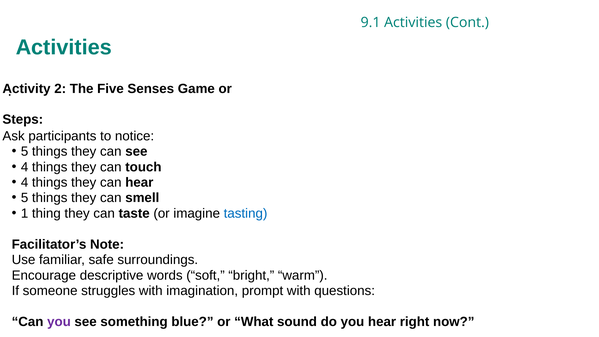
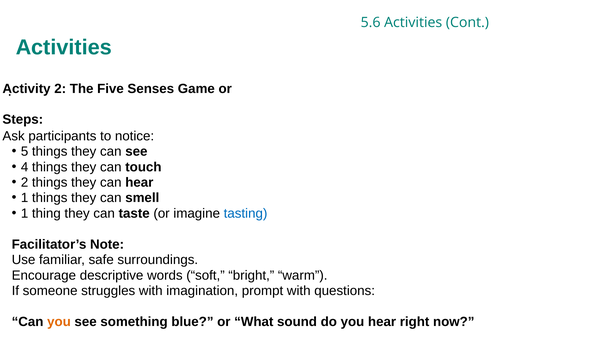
9.1: 9.1 -> 5.6
4 at (25, 182): 4 -> 2
5 at (25, 198): 5 -> 1
you at (59, 322) colour: purple -> orange
